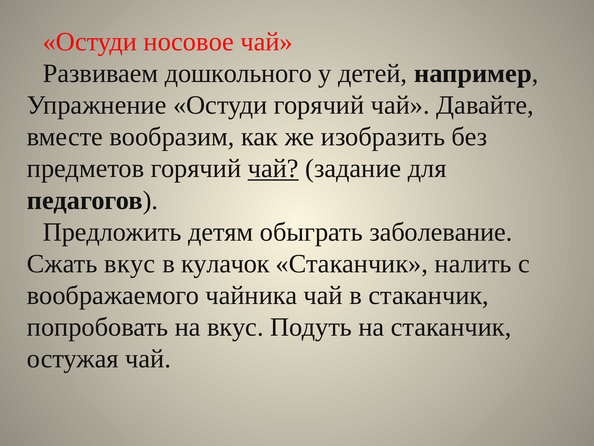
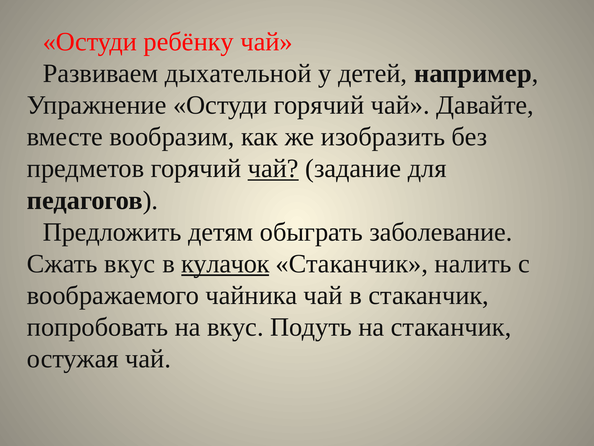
носовое: носовое -> ребёнку
дошкольного: дошкольного -> дыхательной
кулачок underline: none -> present
